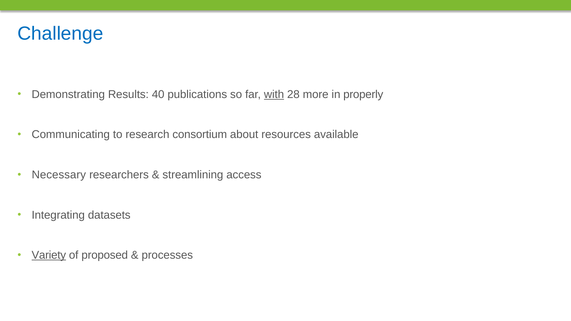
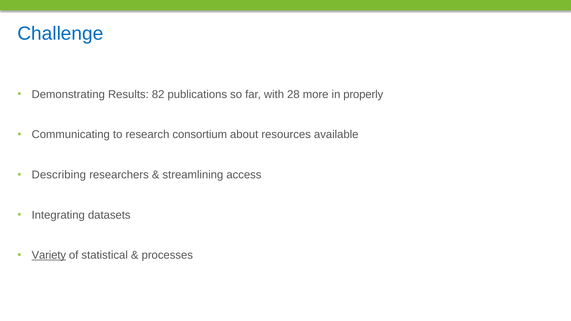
40: 40 -> 82
with underline: present -> none
Necessary: Necessary -> Describing
proposed: proposed -> statistical
